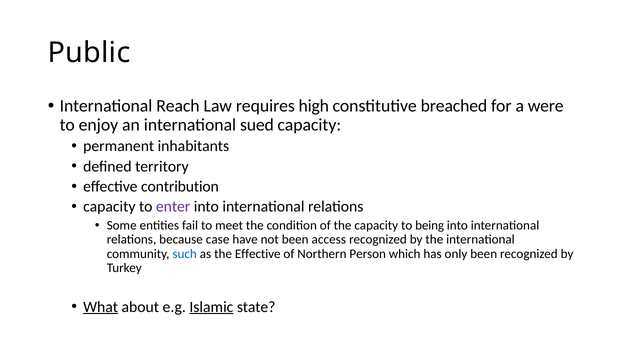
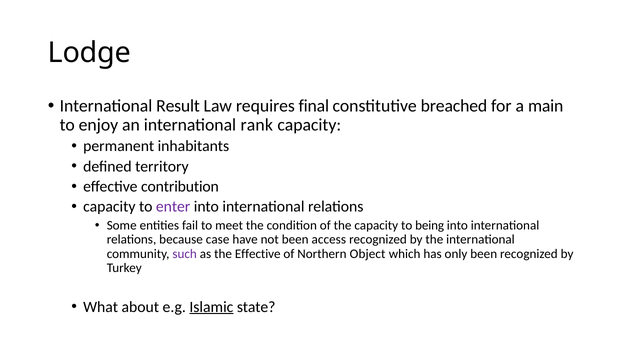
Public: Public -> Lodge
Reach: Reach -> Result
high: high -> final
were: were -> main
sued: sued -> rank
such colour: blue -> purple
Person: Person -> Object
What underline: present -> none
